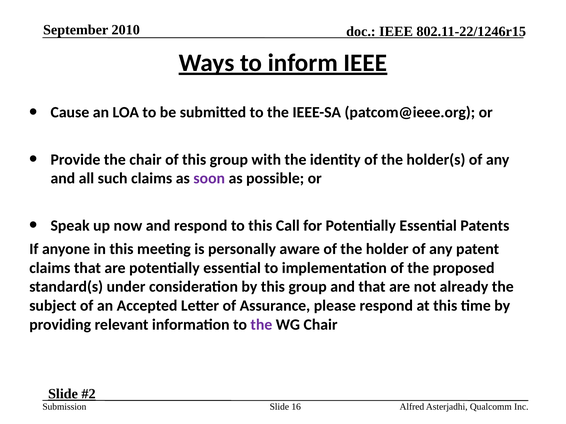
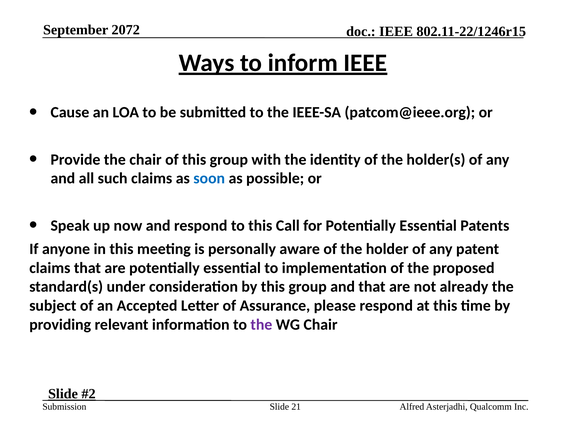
2010: 2010 -> 2072
soon colour: purple -> blue
16: 16 -> 21
